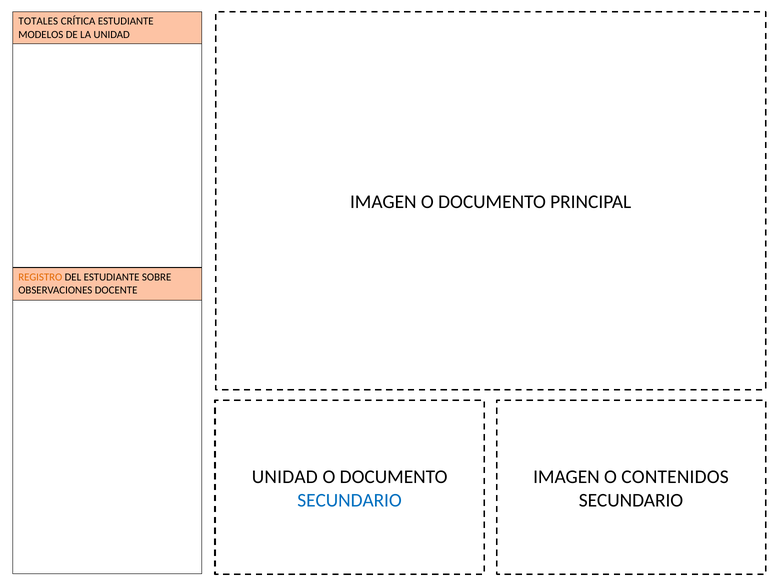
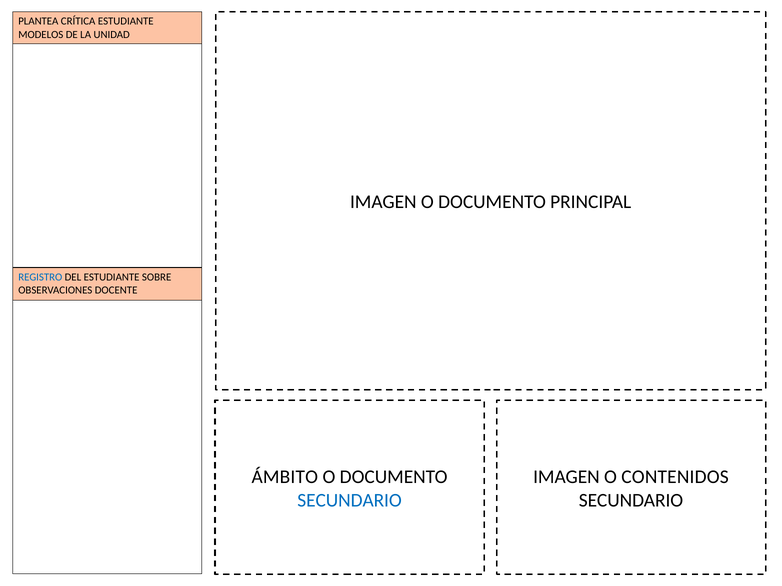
TOTALES: TOTALES -> PLANTEA
REGISTRO colour: orange -> blue
UNIDAD at (285, 477): UNIDAD -> ÁMBITO
